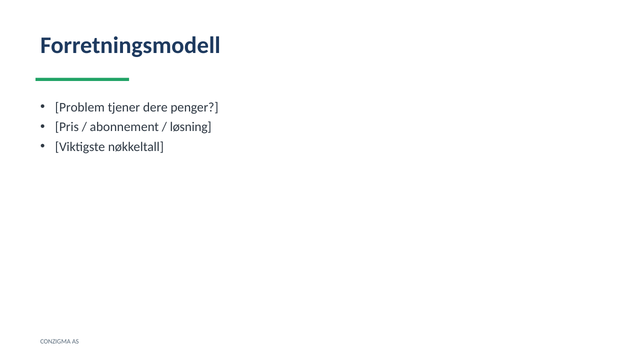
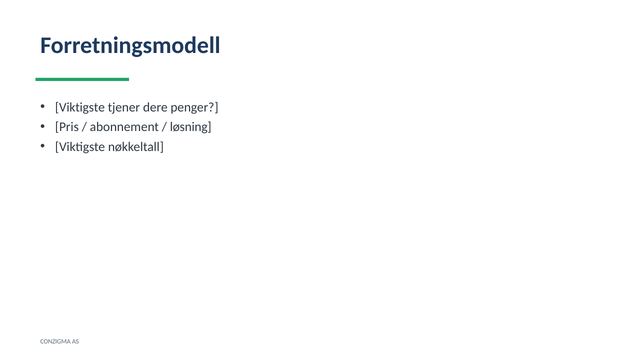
Problem at (80, 107): Problem -> Viktigste
